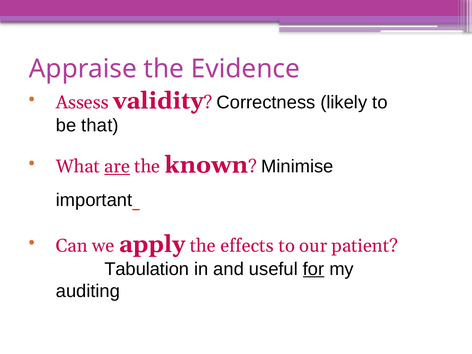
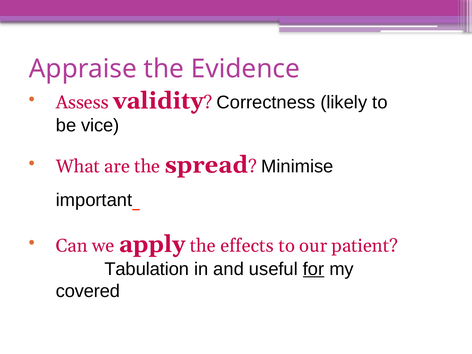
that: that -> vice
are underline: present -> none
known: known -> spread
auditing: auditing -> covered
